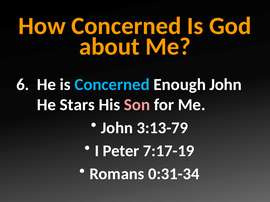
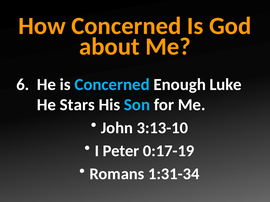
Enough John: John -> Luke
Son colour: pink -> light blue
3:13-79: 3:13-79 -> 3:13-10
7:17-19: 7:17-19 -> 0:17-19
0:31-34: 0:31-34 -> 1:31-34
